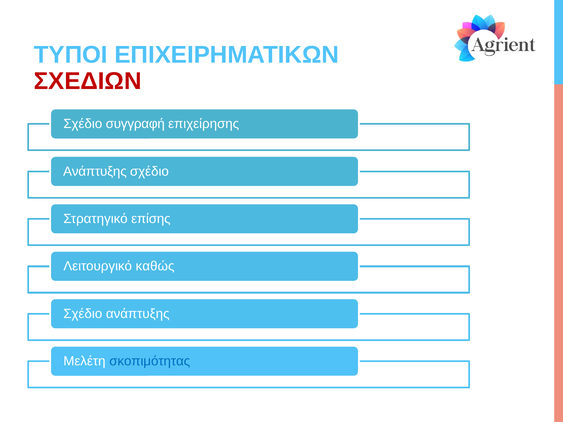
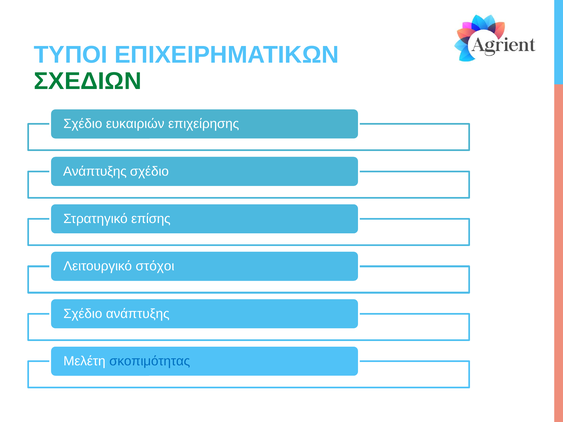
ΣΧΕΔΙΩΝ colour: red -> green
συγγραφή: συγγραφή -> ευκαιριών
καθώς: καθώς -> στόχοι
